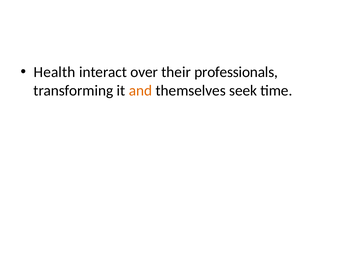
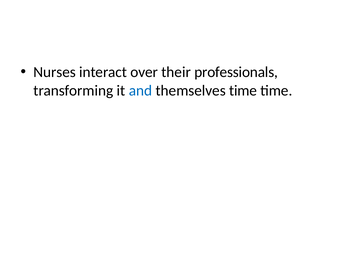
Health: Health -> Nurses
and colour: orange -> blue
themselves seek: seek -> time
